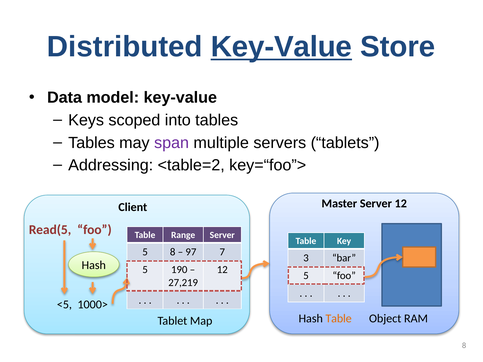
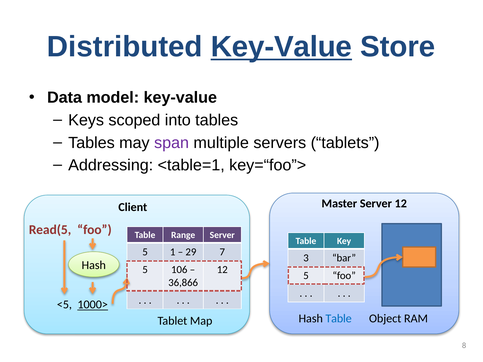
<table=2: <table=2 -> <table=1
5 8: 8 -> 1
97: 97 -> 29
190: 190 -> 106
27,219: 27,219 -> 36,866
1000> underline: none -> present
Table at (339, 319) colour: orange -> blue
